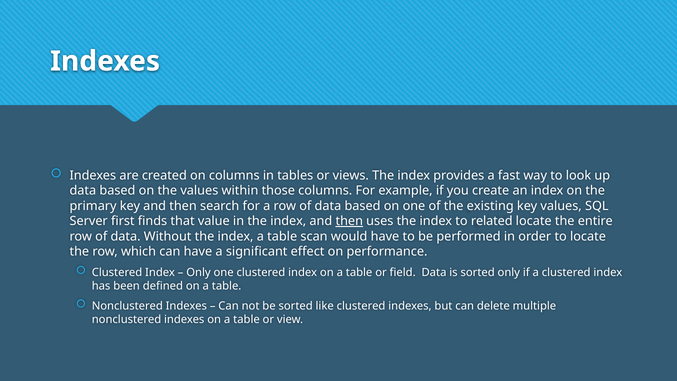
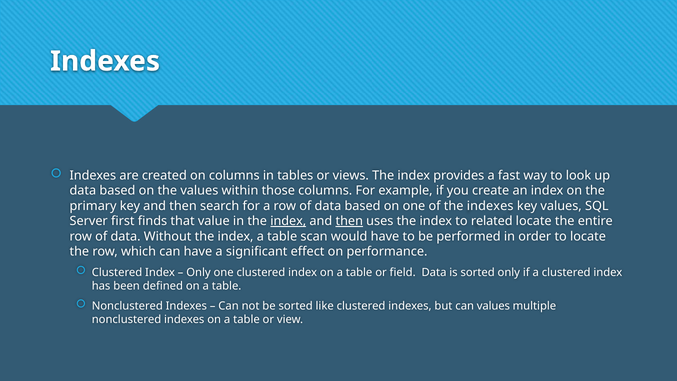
the existing: existing -> indexes
index at (288, 221) underline: none -> present
can delete: delete -> values
